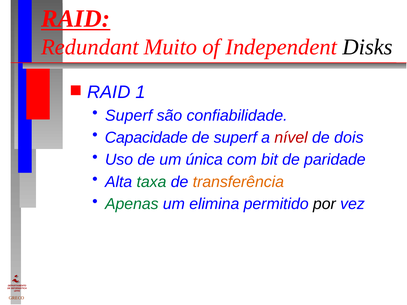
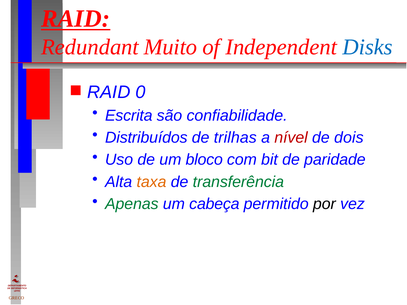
Disks colour: black -> blue
1: 1 -> 0
Superf at (129, 116): Superf -> Escrita
Capacidade: Capacidade -> Distribuídos
de superf: superf -> trilhas
única: única -> bloco
taxa colour: green -> orange
transferência colour: orange -> green
elimina: elimina -> cabeça
